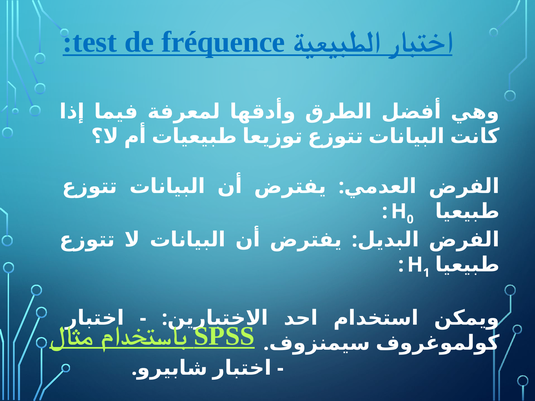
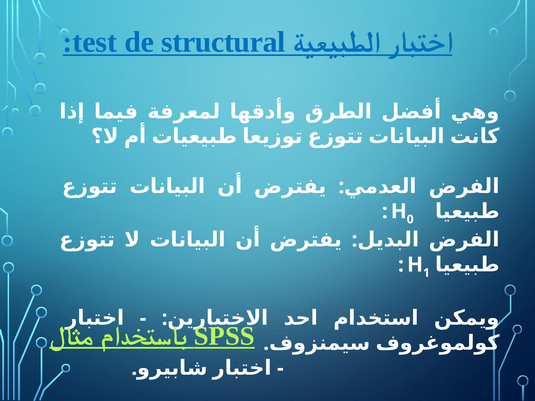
fréquence: fréquence -> structural
